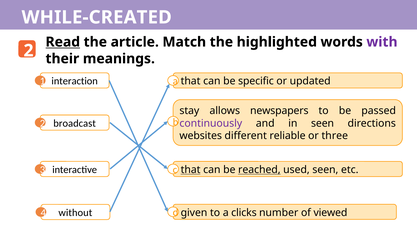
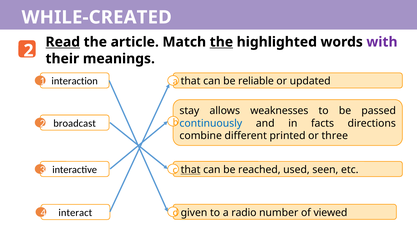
the at (221, 42) underline: none -> present
specific: specific -> reliable
newspapers: newspapers -> weaknesses
continuously colour: purple -> blue
in seen: seen -> facts
websites: websites -> combine
reliable: reliable -> printed
reached underline: present -> none
without: without -> interact
clicks: clicks -> radio
